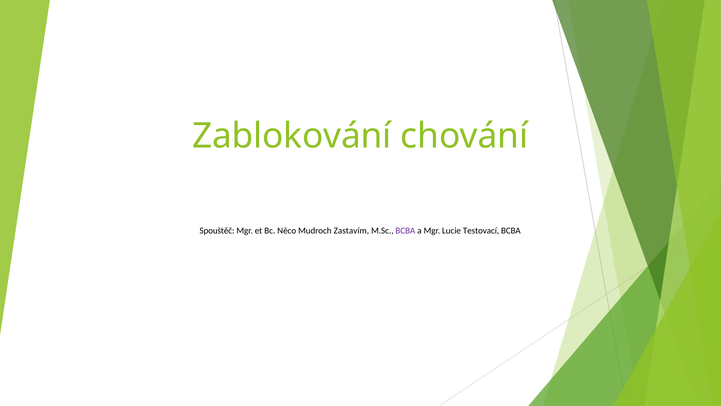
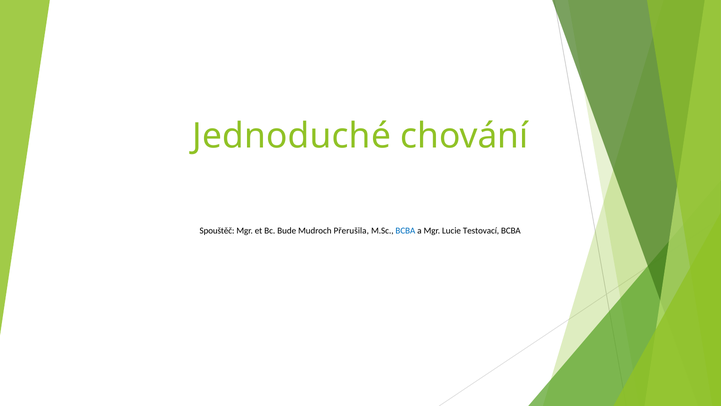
Zablokování: Zablokování -> Jednoduché
Něco: Něco -> Bude
Zastavím: Zastavím -> Přerušila
BCBA at (405, 231) colour: purple -> blue
